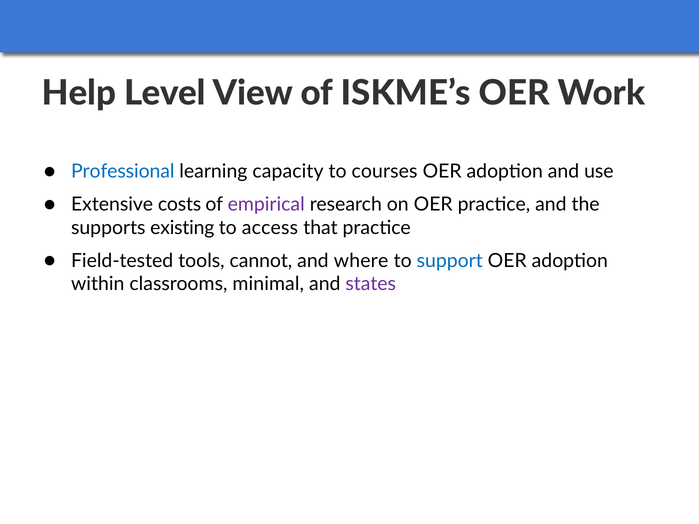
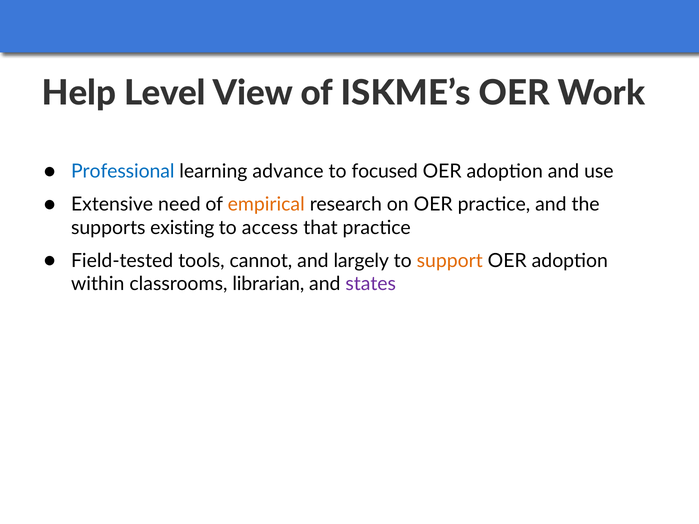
capacity: capacity -> advance
courses: courses -> focused
costs: costs -> need
empirical colour: purple -> orange
where: where -> largely
support colour: blue -> orange
minimal: minimal -> librarian
